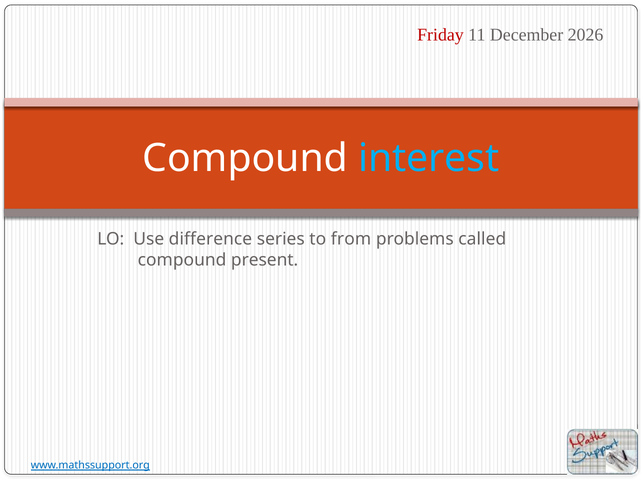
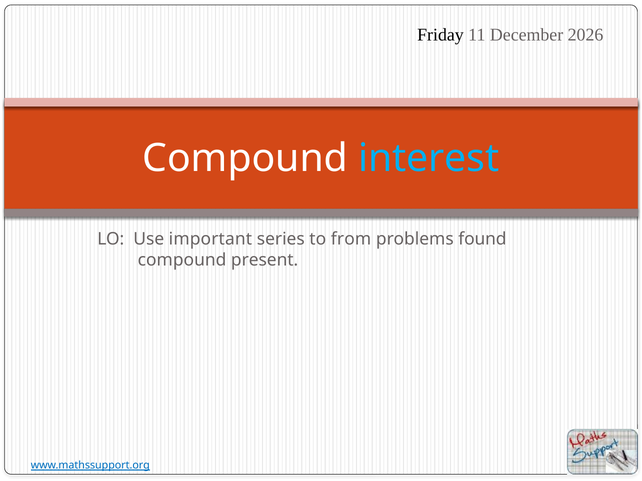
Friday colour: red -> black
difference: difference -> important
called: called -> found
